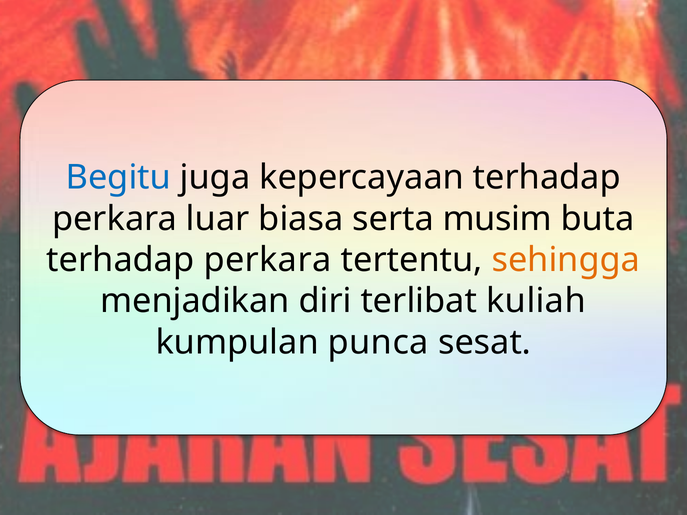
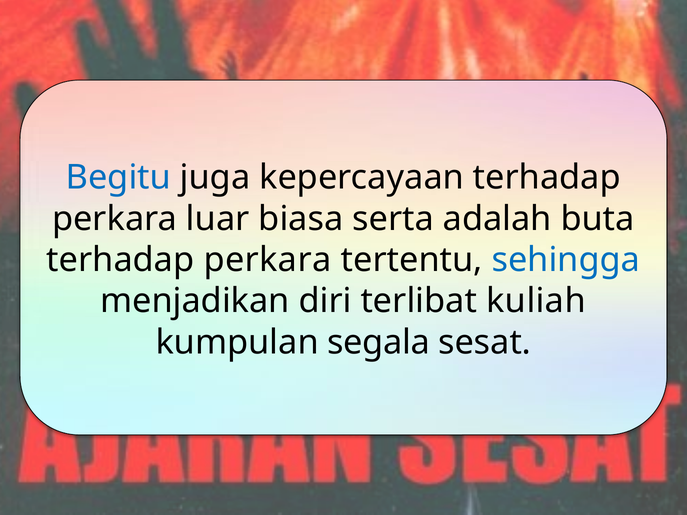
musim: musim -> adalah
sehingga colour: orange -> blue
punca: punca -> segala
